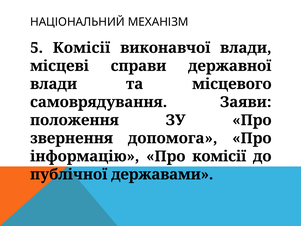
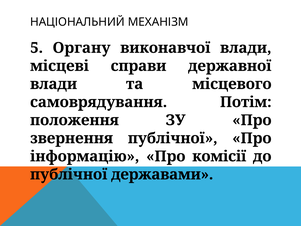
5 Комісії: Комісії -> Органу
Заяви: Заяви -> Потім
звернення допомога: допомога -> публічної
